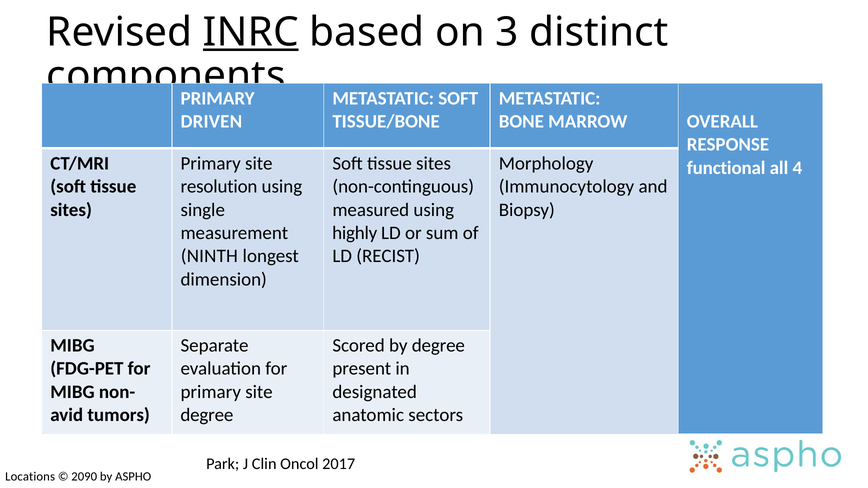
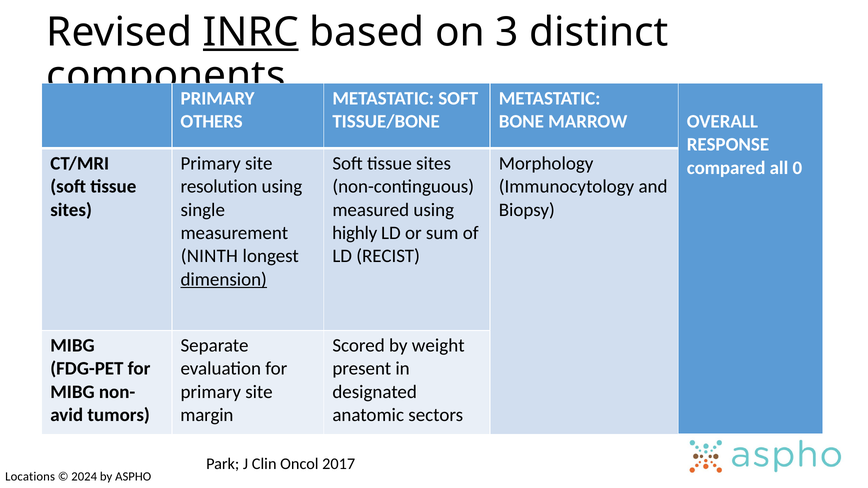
DRIVEN: DRIVEN -> OTHERS
functional: functional -> compared
4: 4 -> 0
dimension underline: none -> present
by degree: degree -> weight
degree at (207, 415): degree -> margin
2090: 2090 -> 2024
